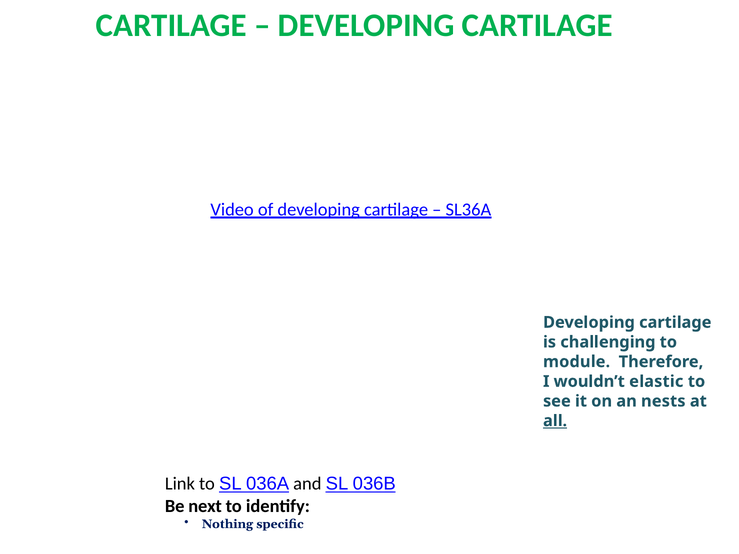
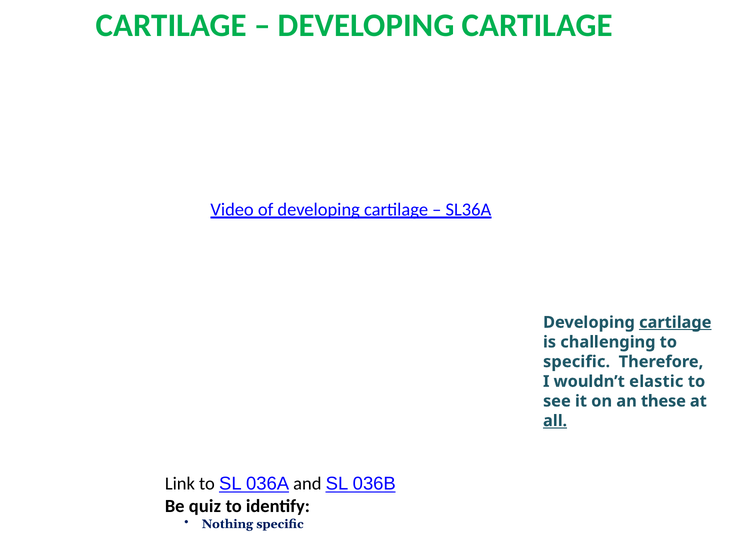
cartilage at (675, 323) underline: none -> present
module at (577, 362): module -> specific
nests: nests -> these
next: next -> quiz
